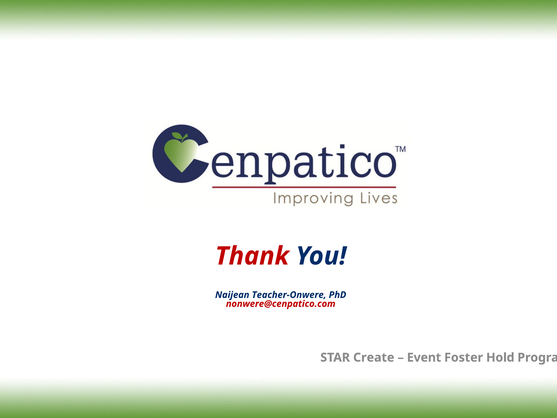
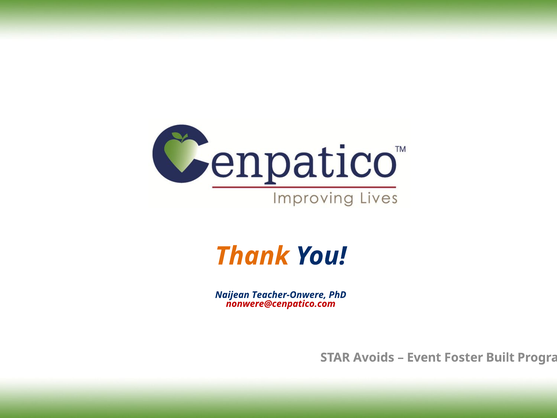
Thank colour: red -> orange
Create: Create -> Avoids
Hold: Hold -> Built
